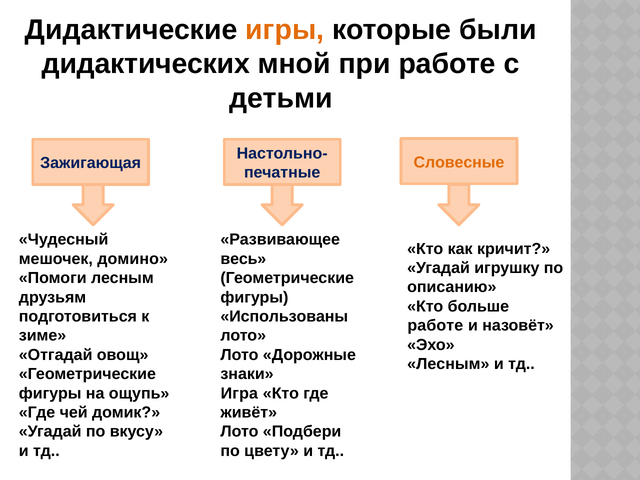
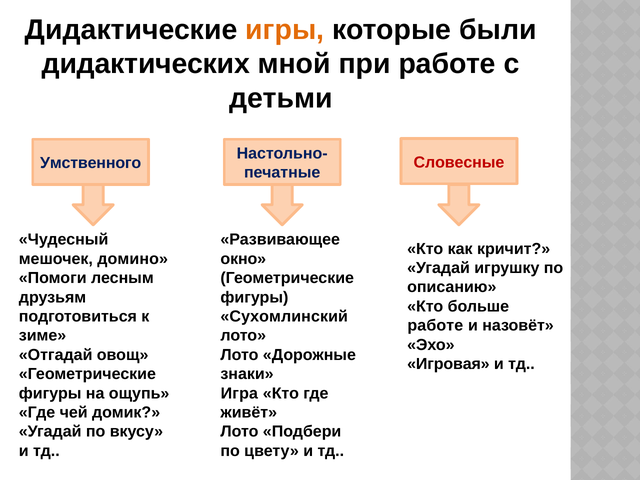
Словесные colour: orange -> red
Зажигающая: Зажигающая -> Умственного
весь: весь -> окно
Использованы: Использованы -> Сухомлинский
Лесным at (448, 364): Лесным -> Игровая
